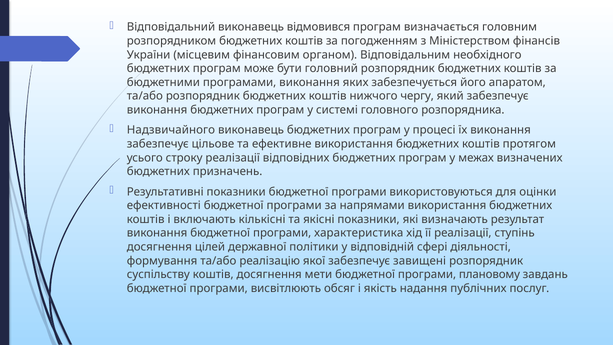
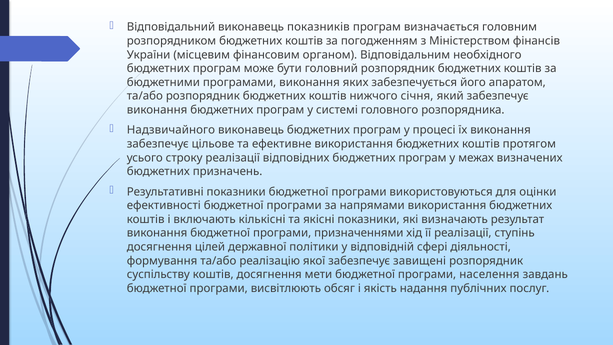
відмовився: відмовився -> показників
чергу: чергу -> січня
характеристика: характеристика -> призначеннями
плановому: плановому -> населення
